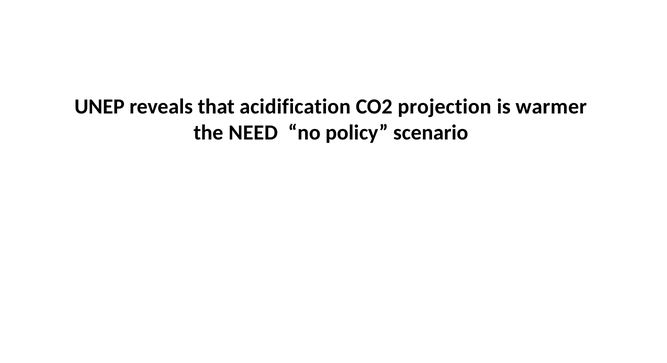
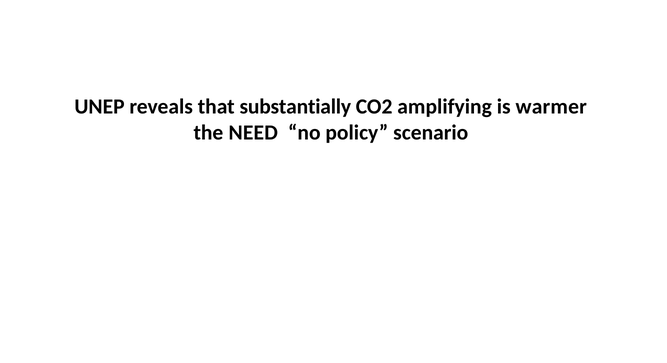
acidification: acidification -> substantially
projection: projection -> amplifying
